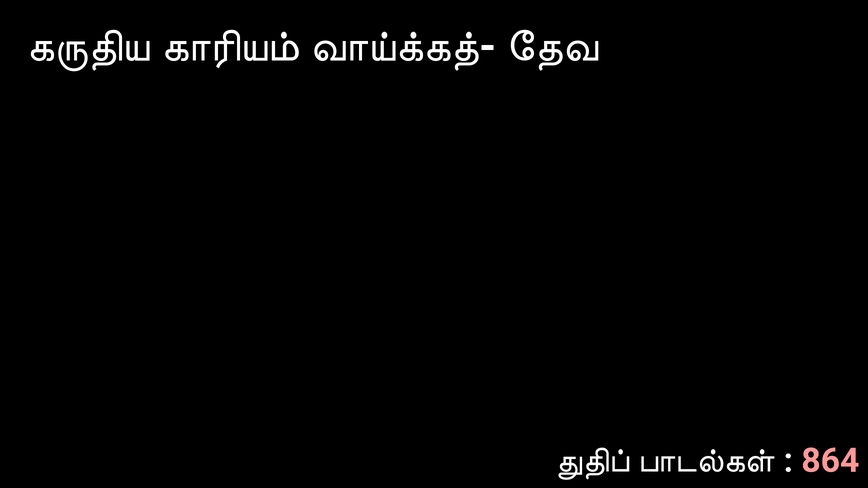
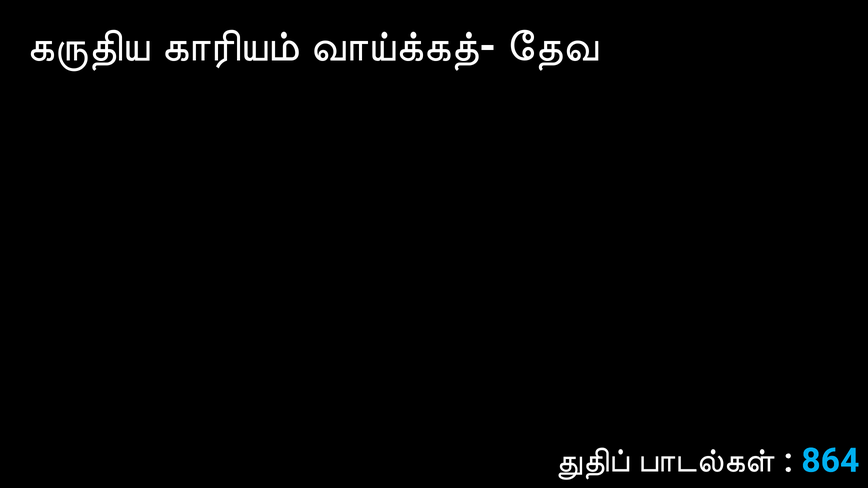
864 colour: pink -> light blue
